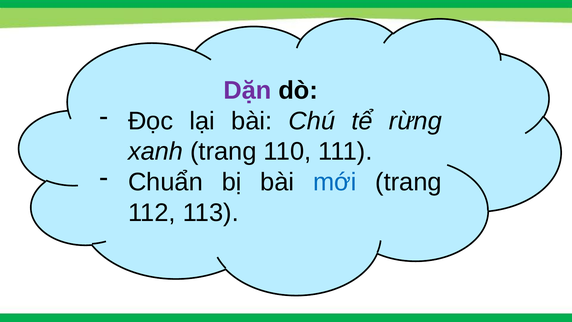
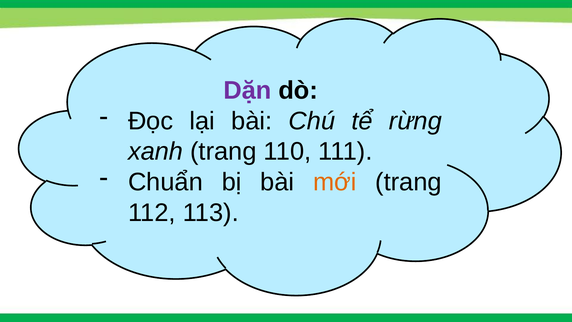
mới colour: blue -> orange
